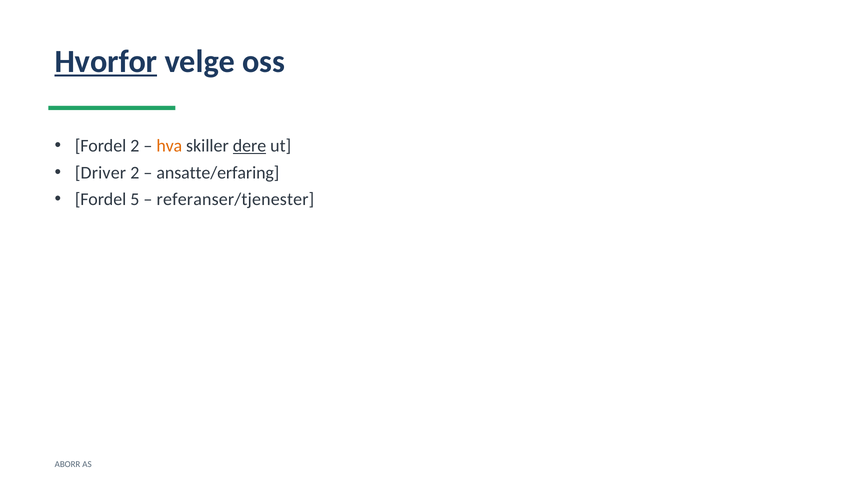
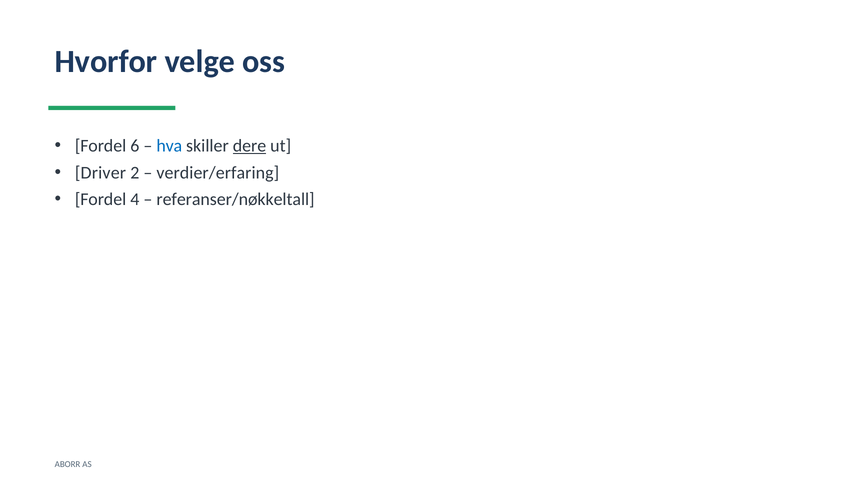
Hvorfor underline: present -> none
Fordel 2: 2 -> 6
hva colour: orange -> blue
ansatte/erfaring: ansatte/erfaring -> verdier/erfaring
5: 5 -> 4
referanser/tjenester: referanser/tjenester -> referanser/nøkkeltall
